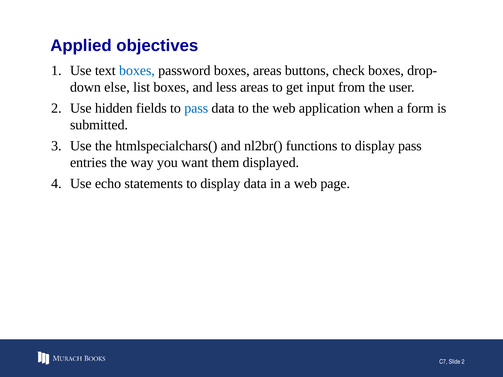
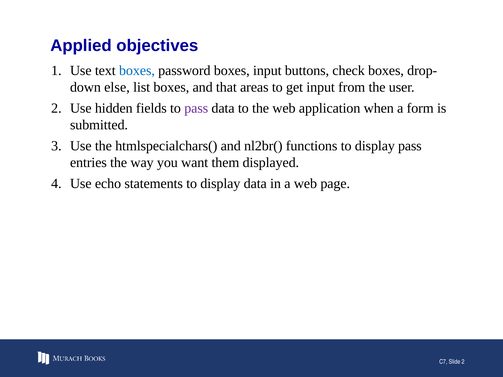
boxes areas: areas -> input
less: less -> that
pass at (196, 108) colour: blue -> purple
